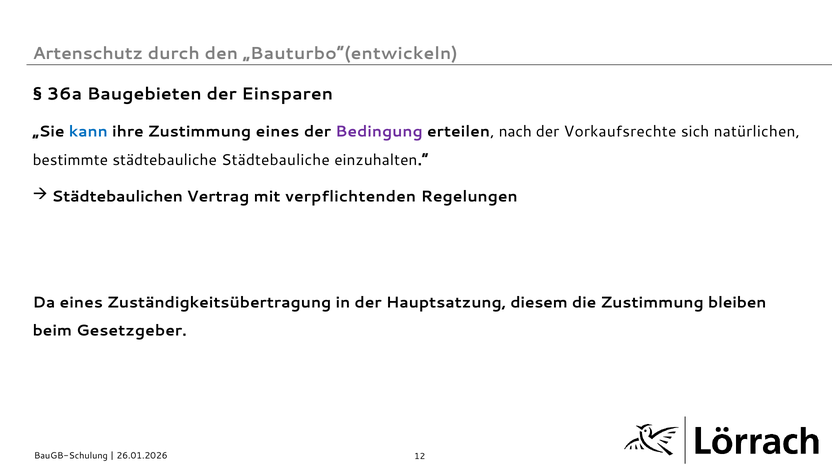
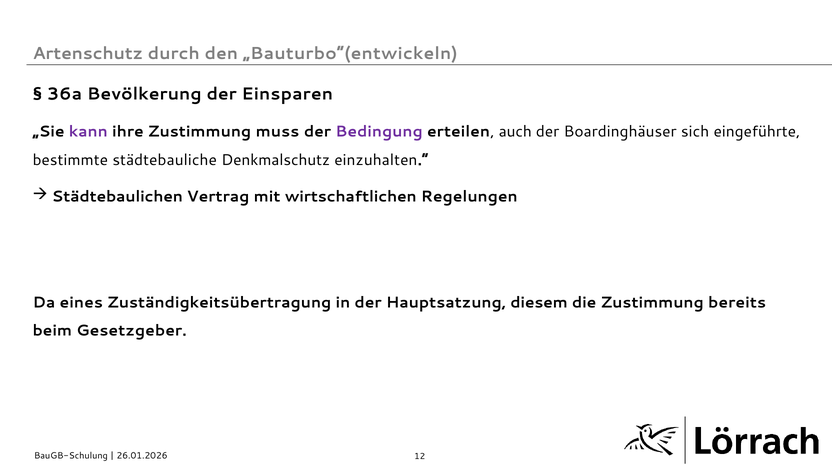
Baugebieten: Baugebieten -> Bevölkerung
kann colour: blue -> purple
Zustimmung eines: eines -> muss
nach: nach -> auch
Vorkaufsrechte: Vorkaufsrechte -> Boardinghäuser
natürlichen: natürlichen -> eingeführte
städtebauliche Städtebauliche: Städtebauliche -> Denkmalschutz
verpflichtenden: verpflichtenden -> wirtschaftlichen
bleiben: bleiben -> bereits
